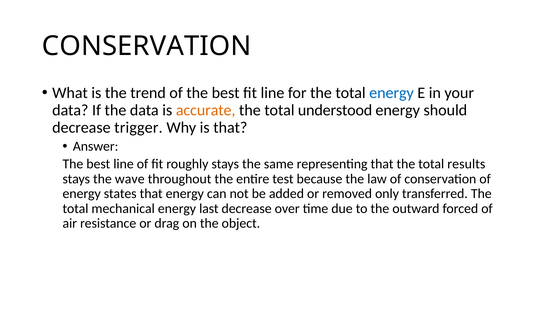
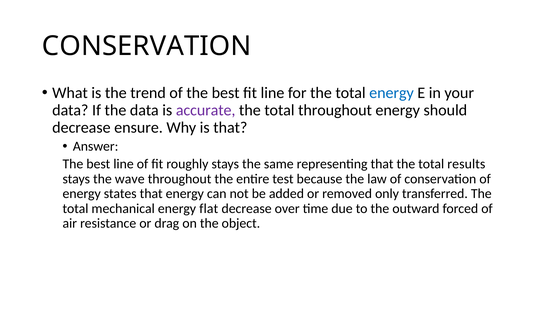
accurate colour: orange -> purple
total understood: understood -> throughout
trigger: trigger -> ensure
last: last -> flat
